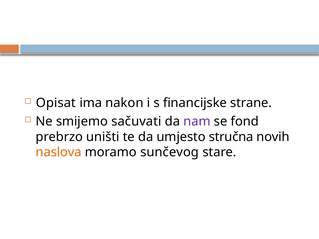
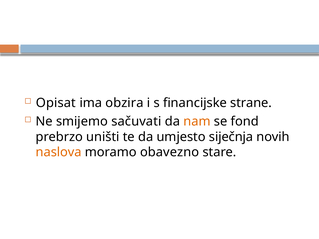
nakon: nakon -> obzira
nam colour: purple -> orange
stručna: stručna -> siječnja
sunčevog: sunčevog -> obavezno
